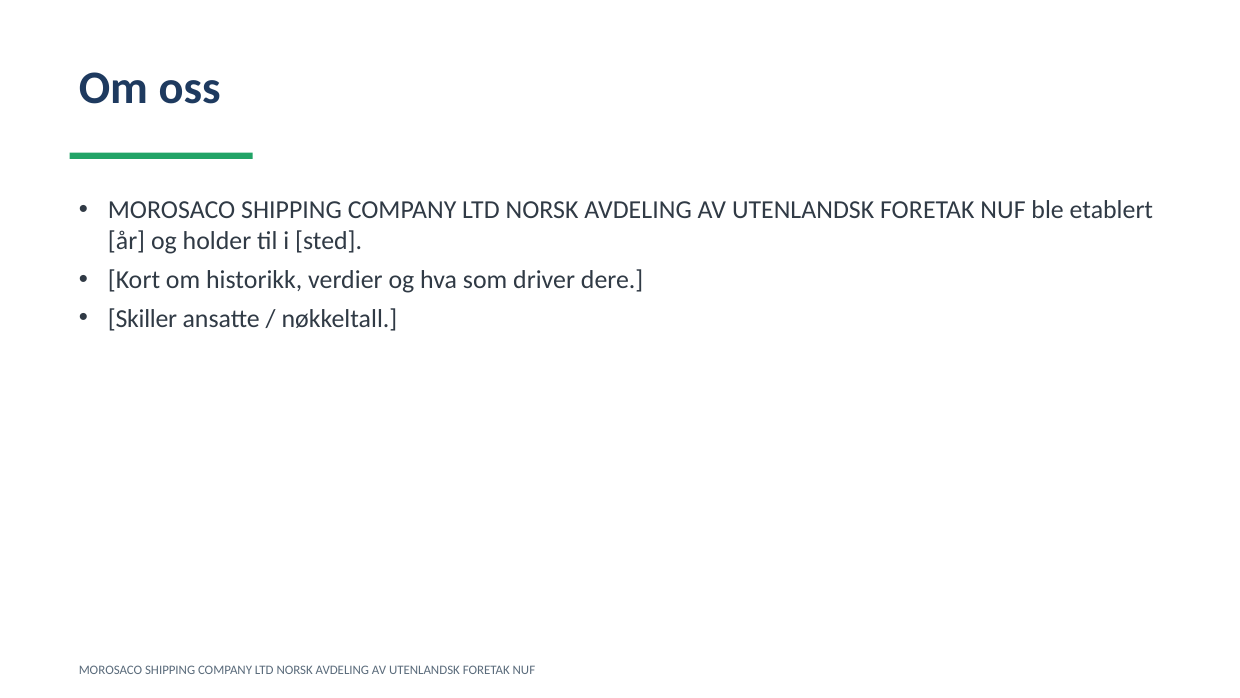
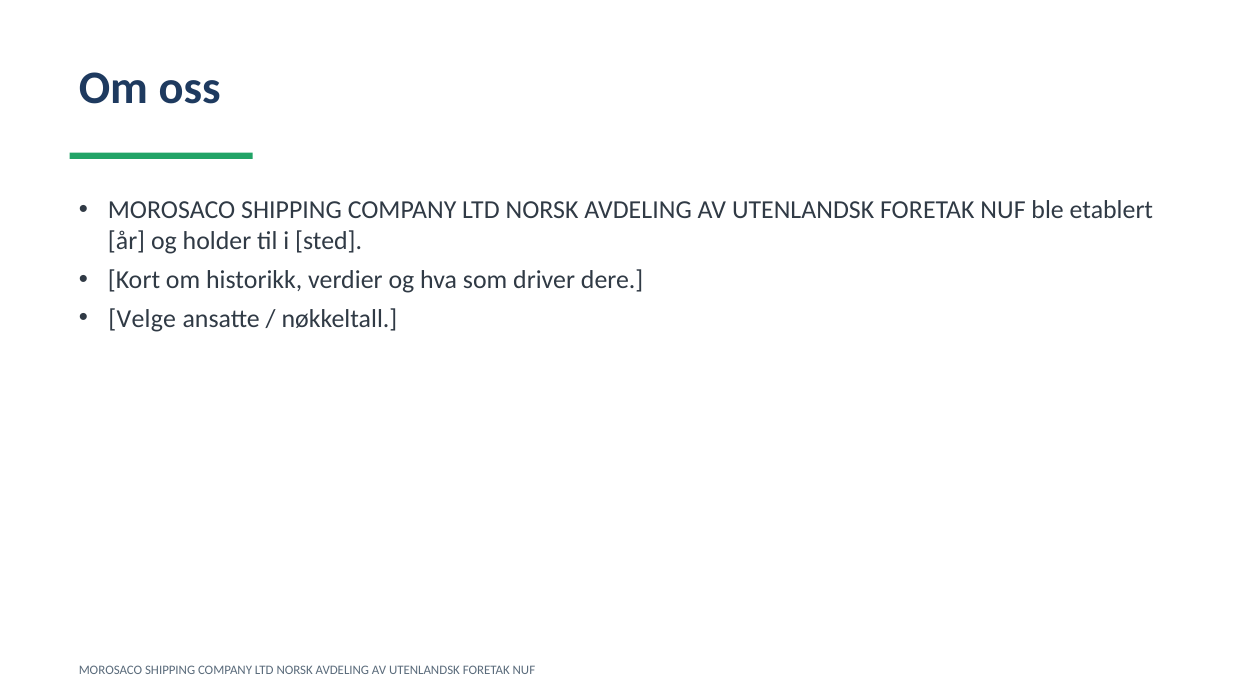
Skiller: Skiller -> Velge
